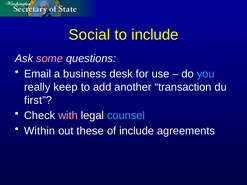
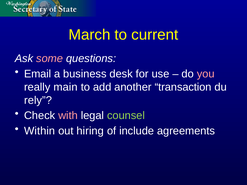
Social: Social -> March
to include: include -> current
you colour: light blue -> pink
keep: keep -> main
first: first -> rely
counsel colour: light blue -> light green
these: these -> hiring
